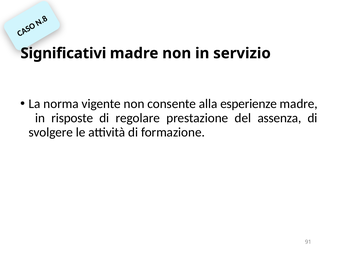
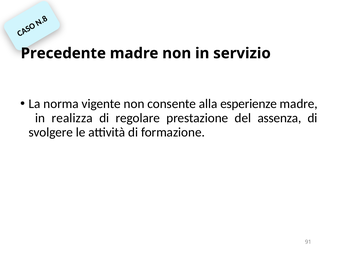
Significativi: Significativi -> Precedente
risposte: risposte -> realizza
